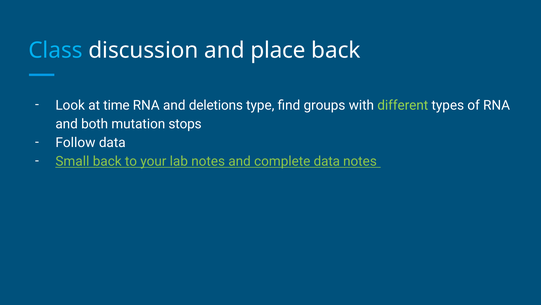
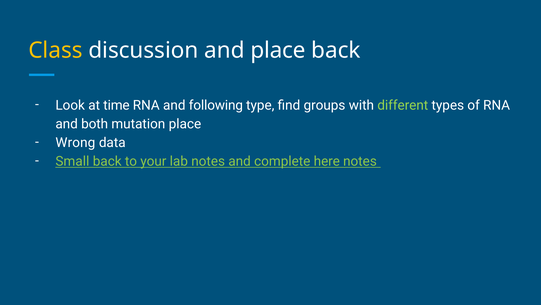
Class colour: light blue -> yellow
deletions: deletions -> following
mutation stops: stops -> place
Follow: Follow -> Wrong
complete data: data -> here
